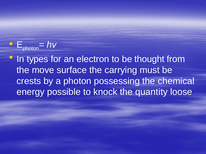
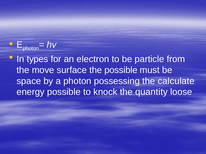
thought: thought -> particle
the carrying: carrying -> possible
crests: crests -> space
chemical: chemical -> calculate
